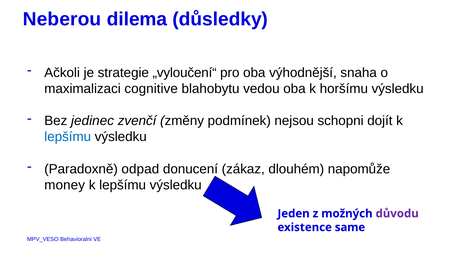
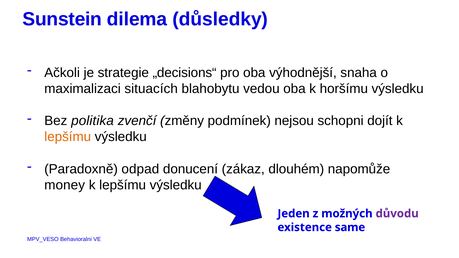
Neberou: Neberou -> Sunstein
„vyloučení“: „vyloučení“ -> „decisions“
cognitive: cognitive -> situacích
jedinec: jedinec -> politika
lepšímu at (68, 137) colour: blue -> orange
